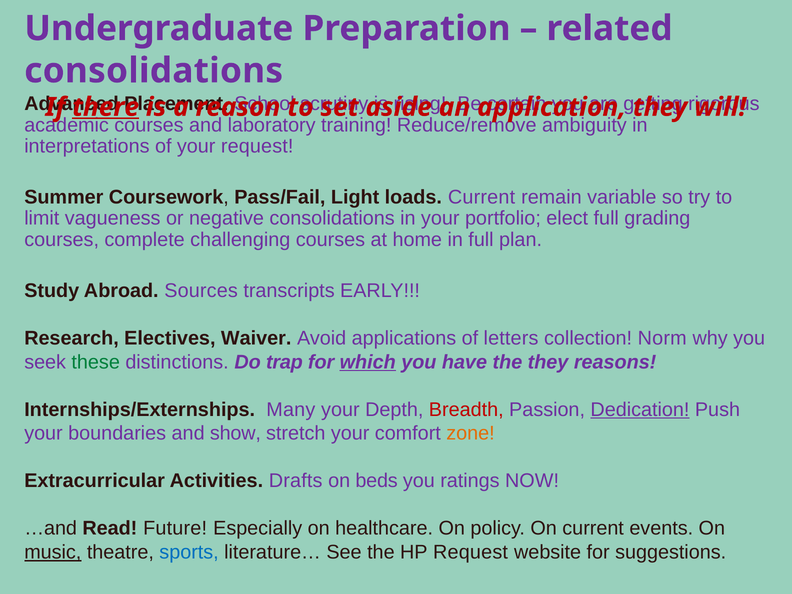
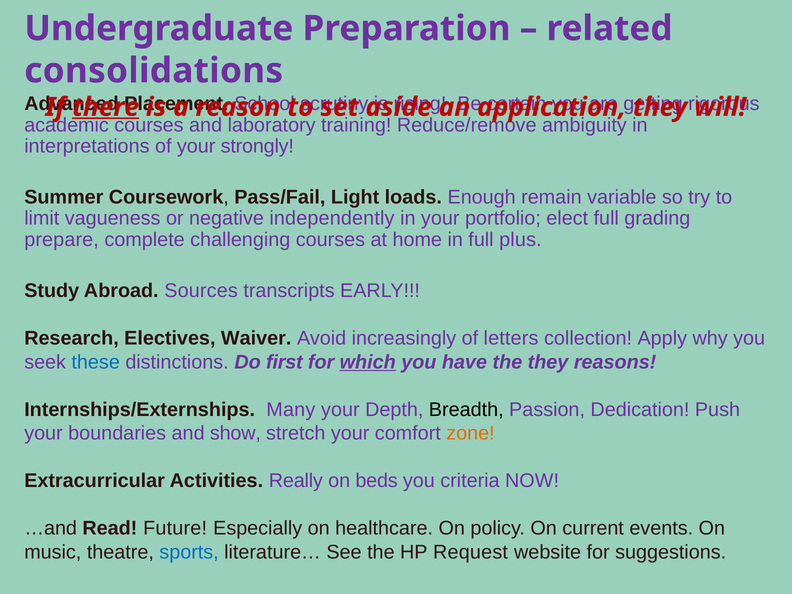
your request: request -> strongly
loads Current: Current -> Enough
negative consolidations: consolidations -> independently
courses at (62, 240): courses -> prepare
plan: plan -> plus
applications: applications -> increasingly
Norm: Norm -> Apply
these colour: green -> blue
trap: trap -> first
Breadth colour: red -> black
Dedication underline: present -> none
Drafts: Drafts -> Really
ratings: ratings -> criteria
music underline: present -> none
